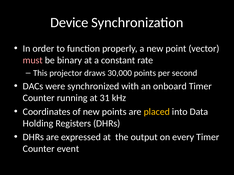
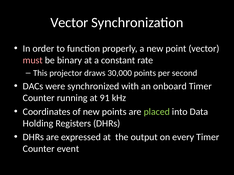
Device at (69, 23): Device -> Vector
31: 31 -> 91
placed colour: yellow -> light green
